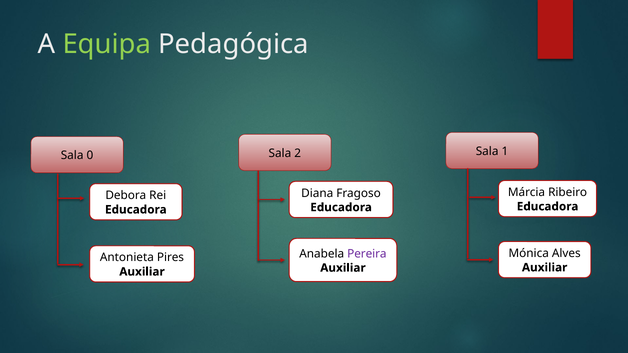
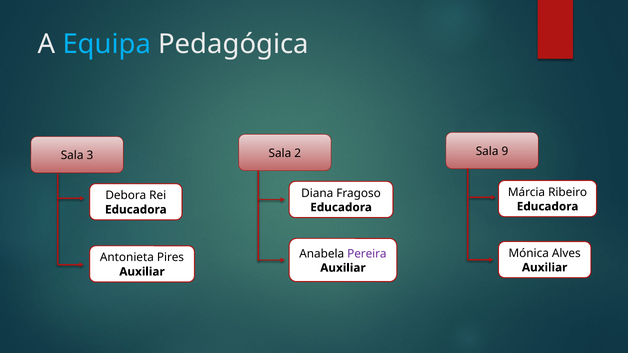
Equipa colour: light green -> light blue
1: 1 -> 9
0: 0 -> 3
